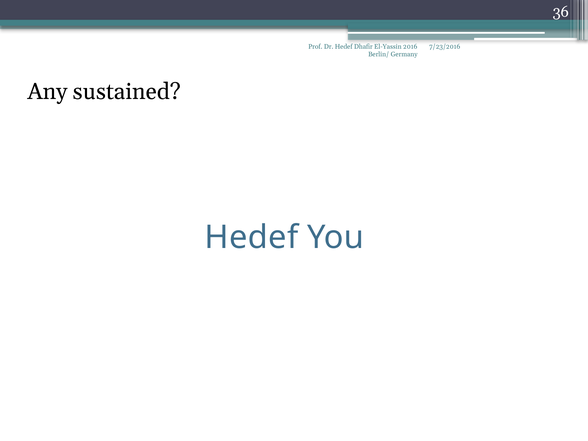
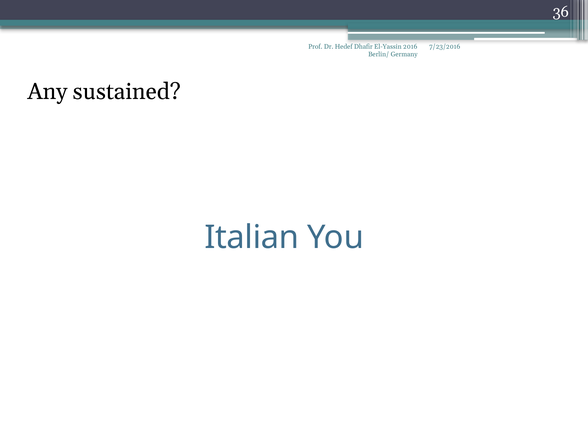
Hedef at (251, 237): Hedef -> Italian
